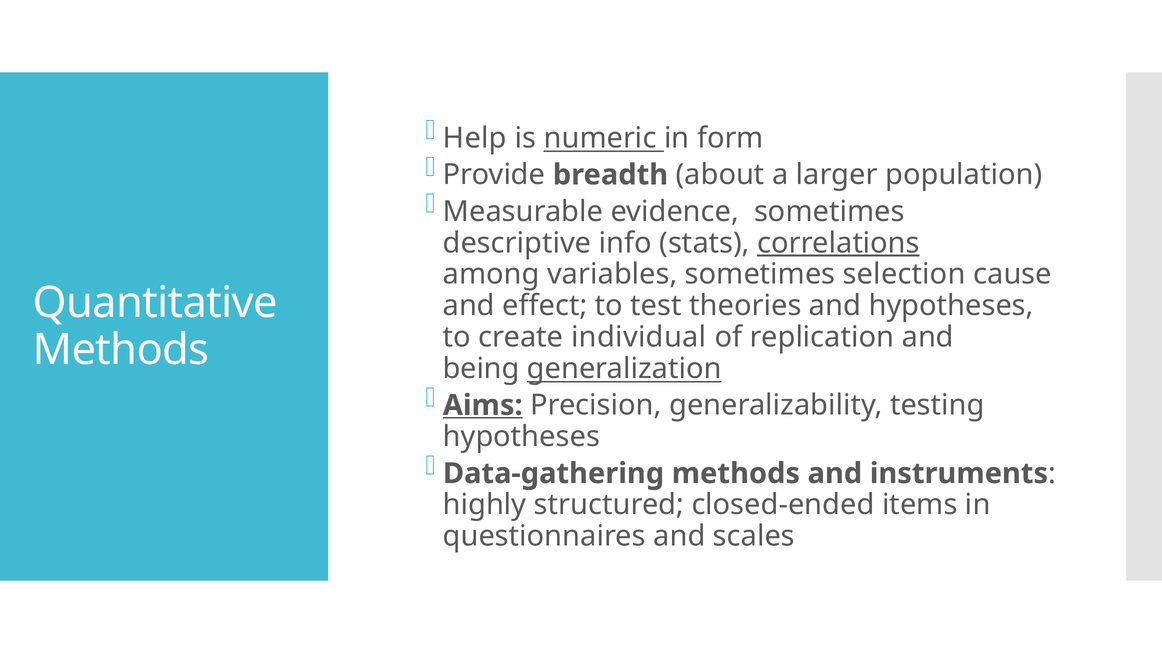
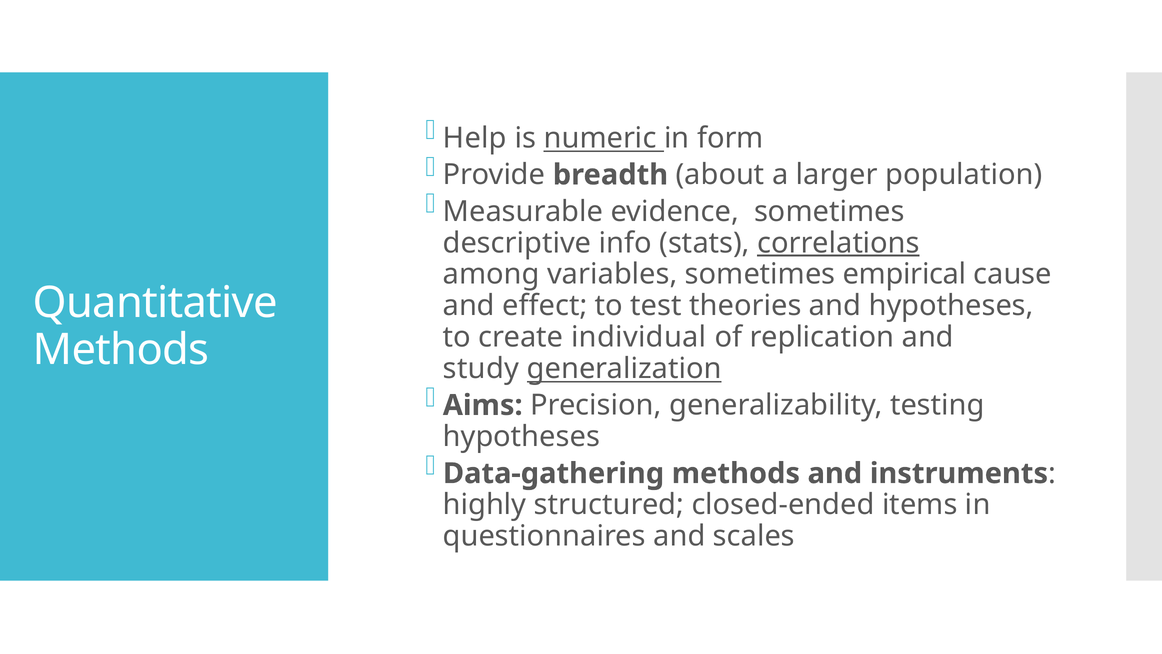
selection: selection -> empirical
being: being -> study
Aims underline: present -> none
